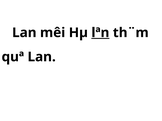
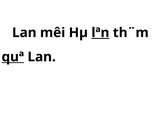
quª underline: none -> present
